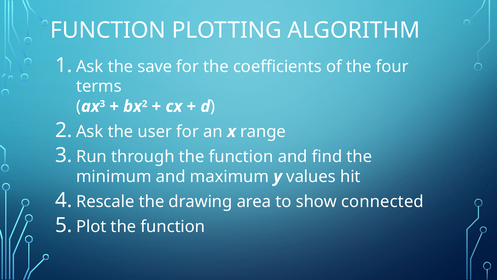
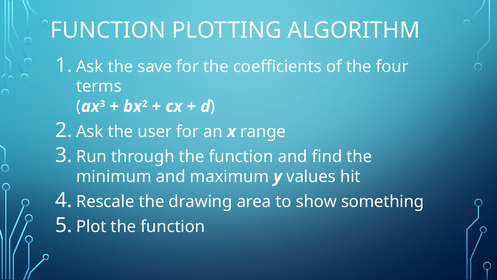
connected: connected -> something
